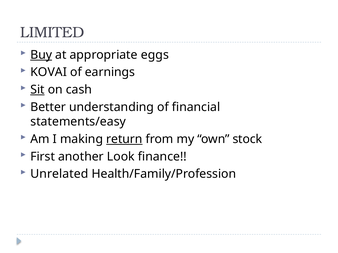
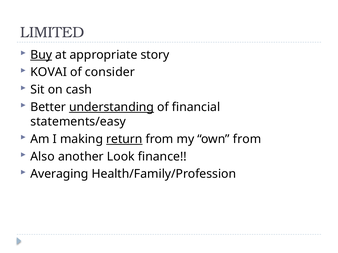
eggs: eggs -> story
earnings: earnings -> consider
Sit underline: present -> none
understanding underline: none -> present
own stock: stock -> from
First: First -> Also
Unrelated: Unrelated -> Averaging
